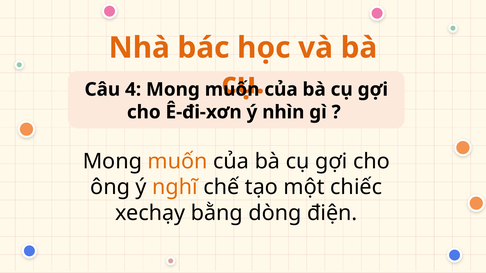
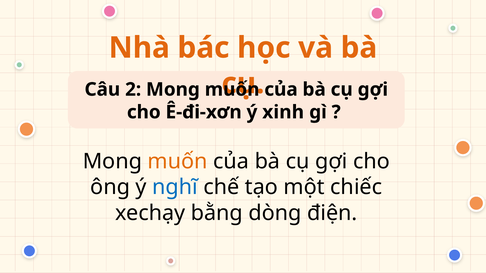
4: 4 -> 2
nhìn: nhìn -> xinh
nghĩ colour: orange -> blue
